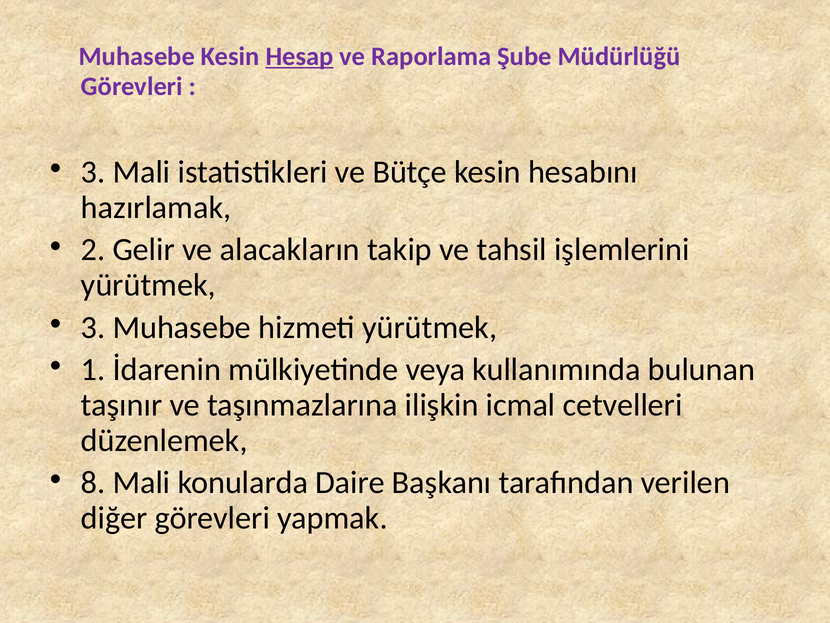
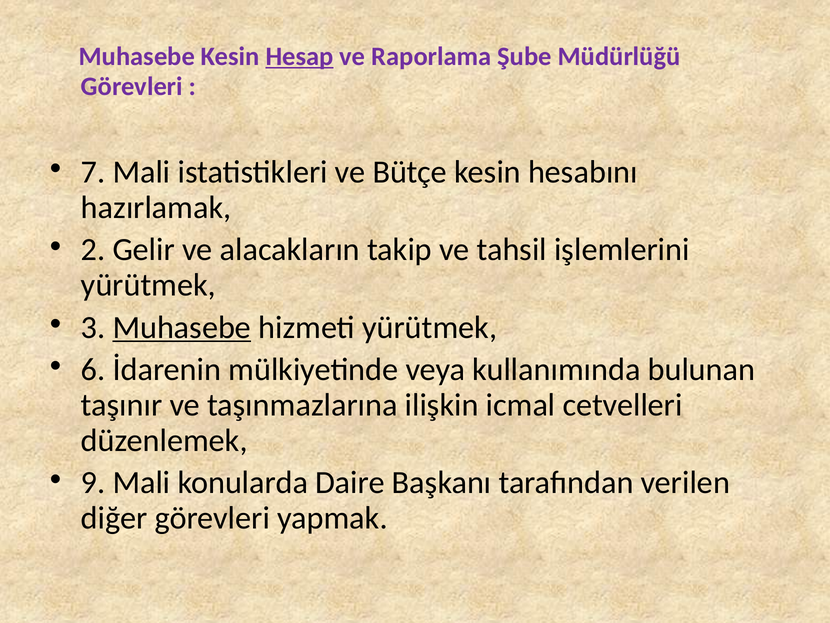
3 at (93, 172): 3 -> 7
Muhasebe at (182, 327) underline: none -> present
1: 1 -> 6
8: 8 -> 9
